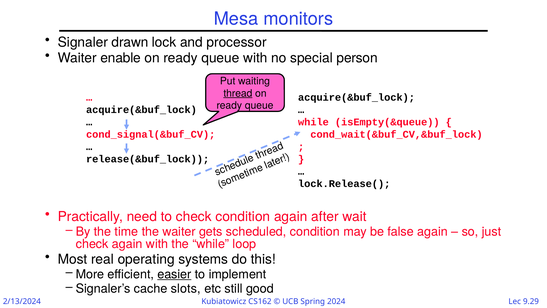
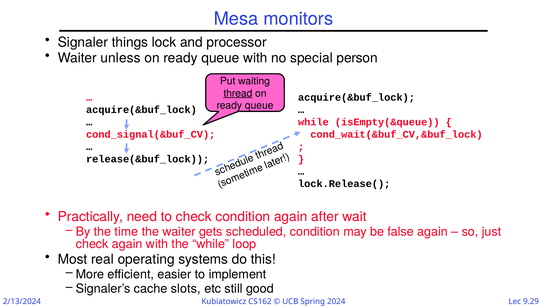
drawn: drawn -> things
enable: enable -> unless
easier underline: present -> none
